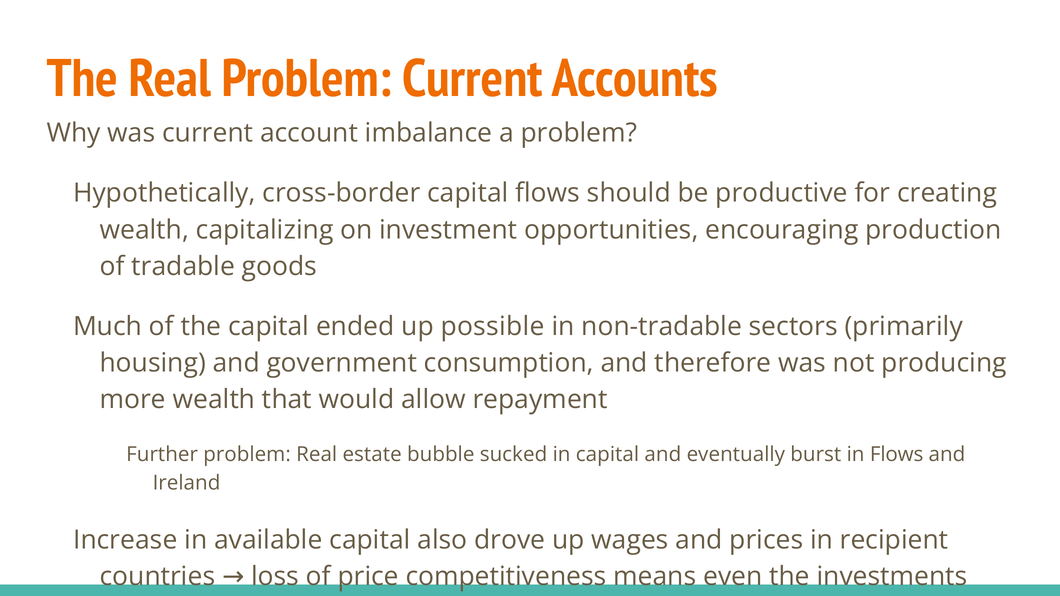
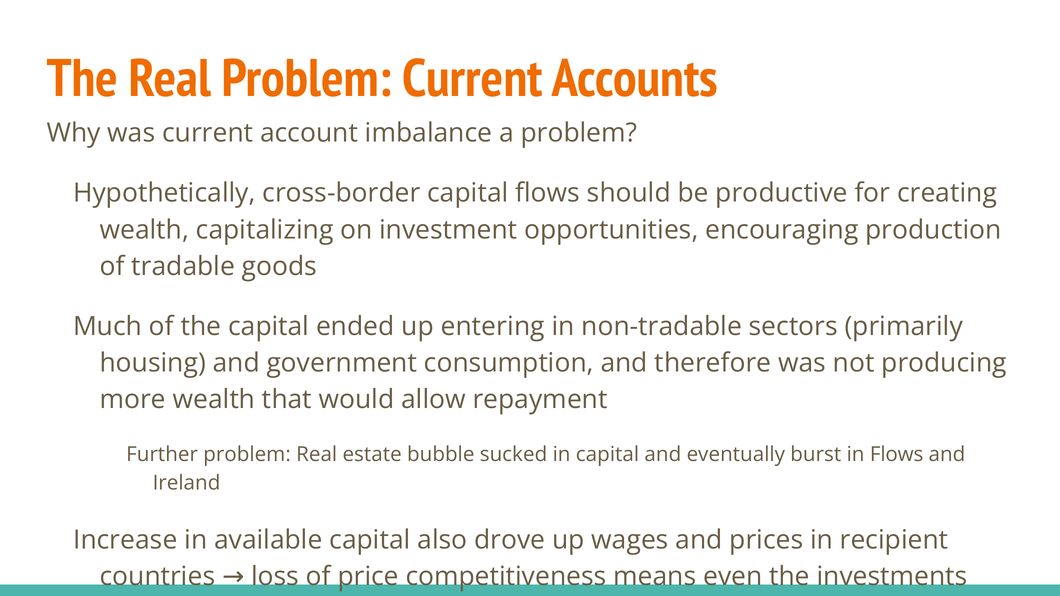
possible: possible -> entering
